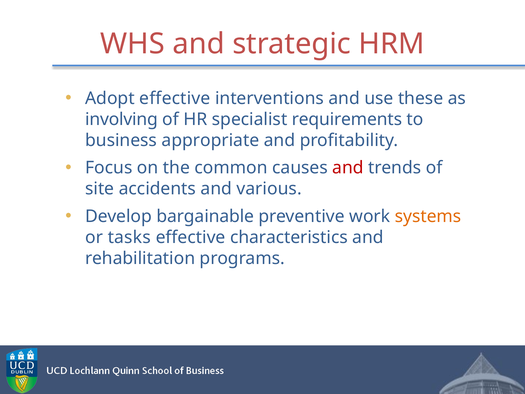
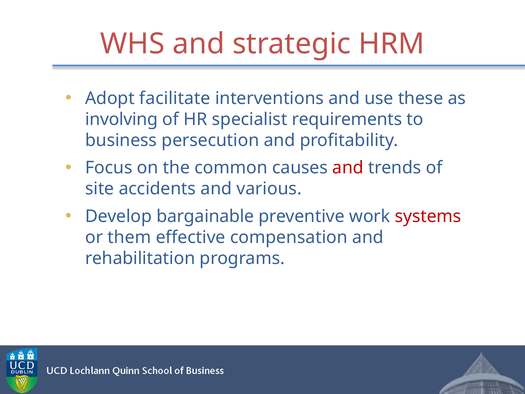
Adopt effective: effective -> facilitate
appropriate: appropriate -> persecution
systems colour: orange -> red
tasks: tasks -> them
characteristics: characteristics -> compensation
